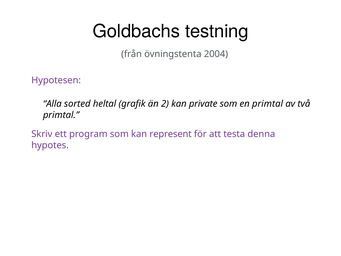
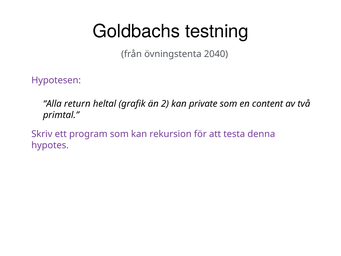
2004: 2004 -> 2040
sorted: sorted -> return
en primtal: primtal -> content
represent: represent -> rekursion
